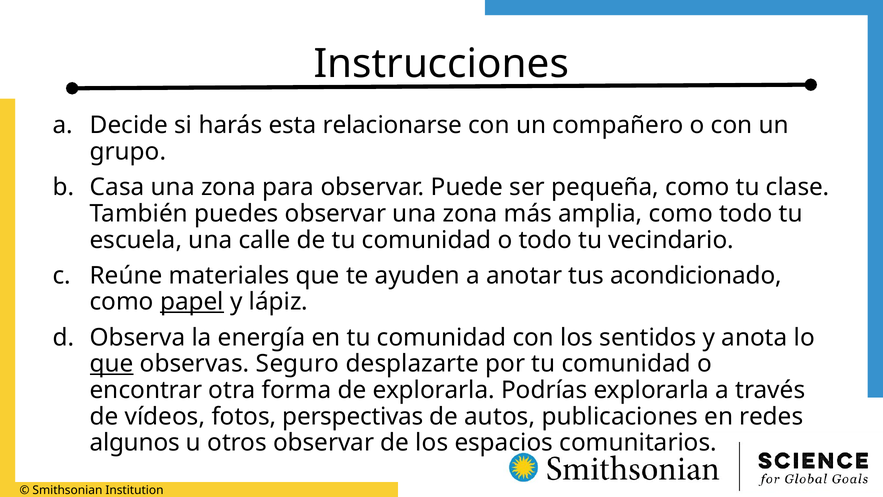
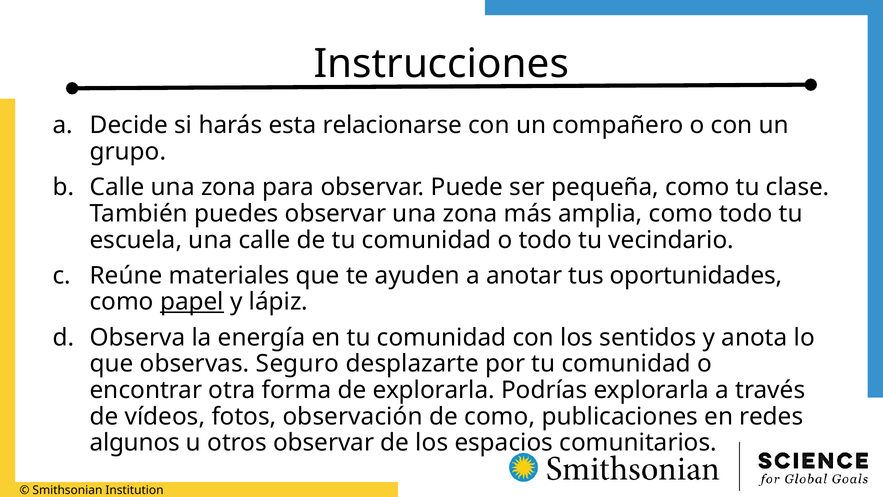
Casa at (117, 187): Casa -> Calle
acondicionado: acondicionado -> oportunidades
que at (112, 364) underline: present -> none
perspectivas: perspectivas -> observación
de autos: autos -> como
